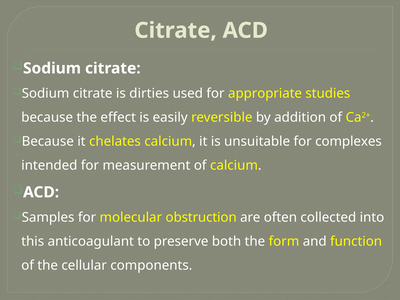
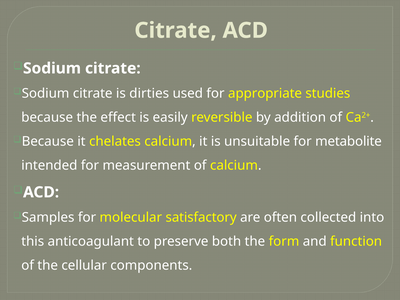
complexes: complexes -> metabolite
obstruction: obstruction -> satisfactory
